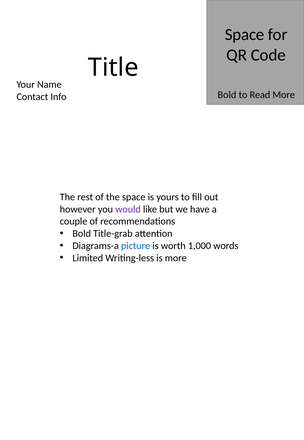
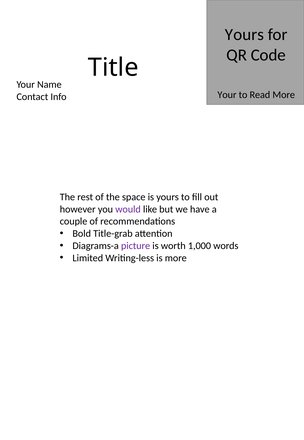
Space at (245, 35): Space -> Yours
Bold at (227, 95): Bold -> Your
picture colour: blue -> purple
